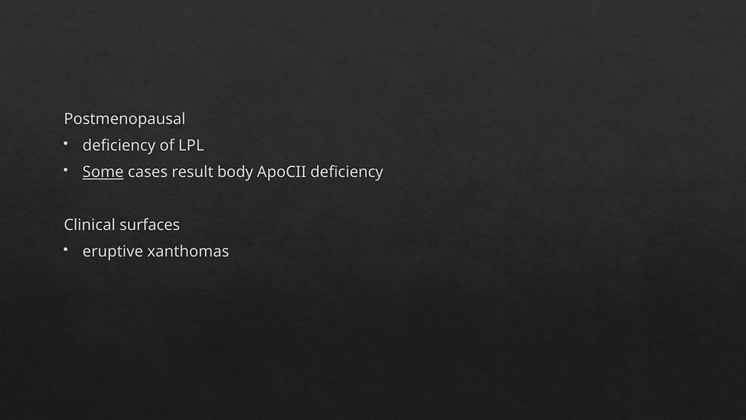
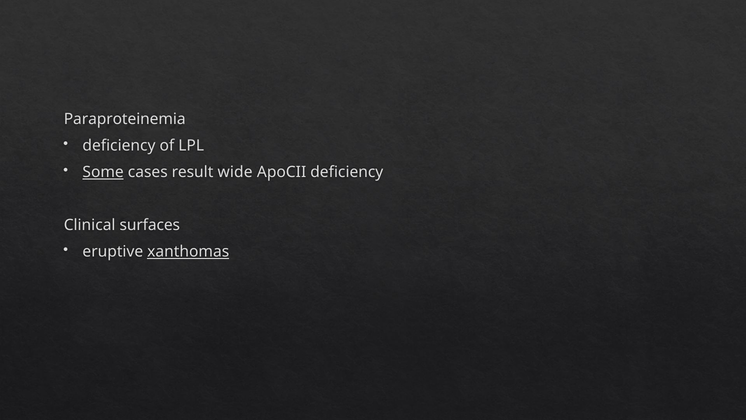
Postmenopausal: Postmenopausal -> Paraproteinemia
body: body -> wide
xanthomas underline: none -> present
